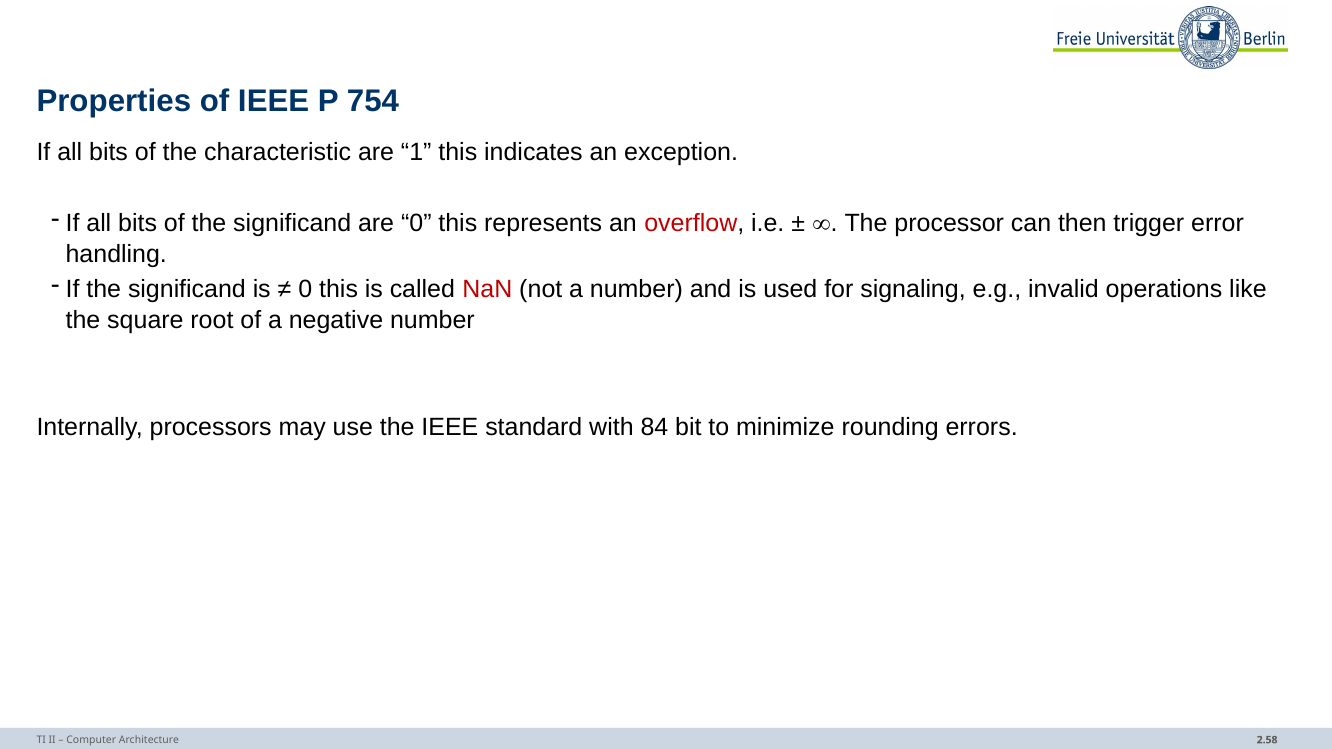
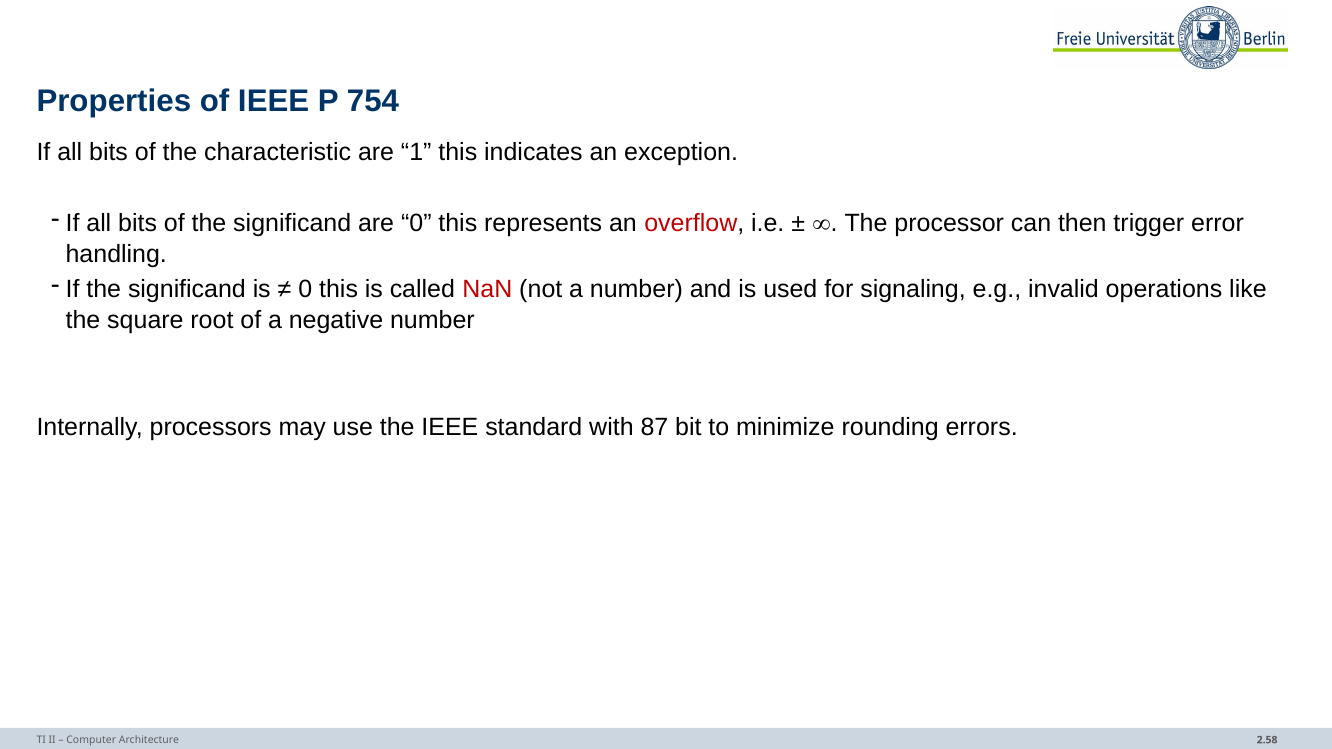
84: 84 -> 87
